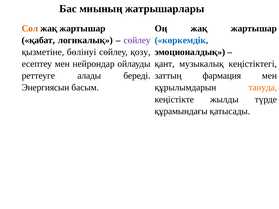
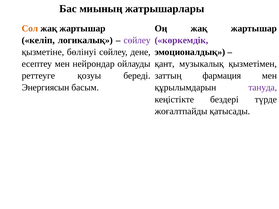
қабат: қабат -> келіп
көркемдік colour: blue -> purple
қозу: қозу -> дене
кеңістіктегі: кеңістіктегі -> қызметімен
алады: алады -> қозуы
тануда colour: orange -> purple
жылды: жылды -> бездері
құрамындағы: құрамындағы -> жоғалтпайды
